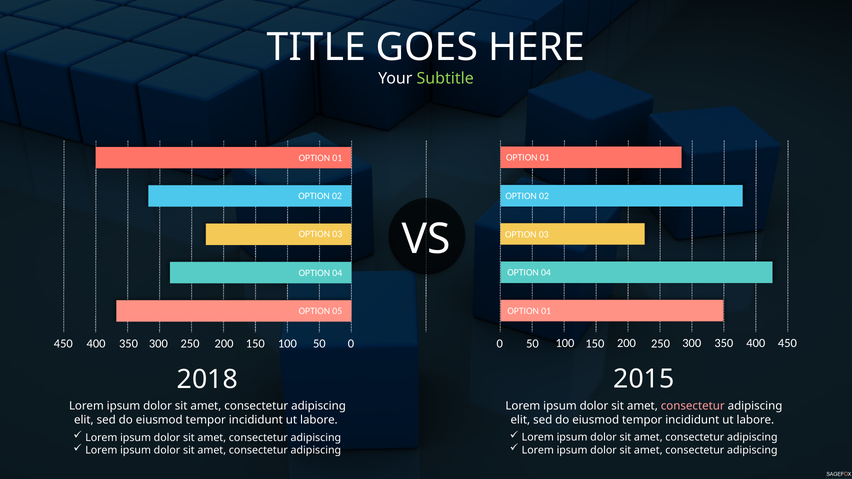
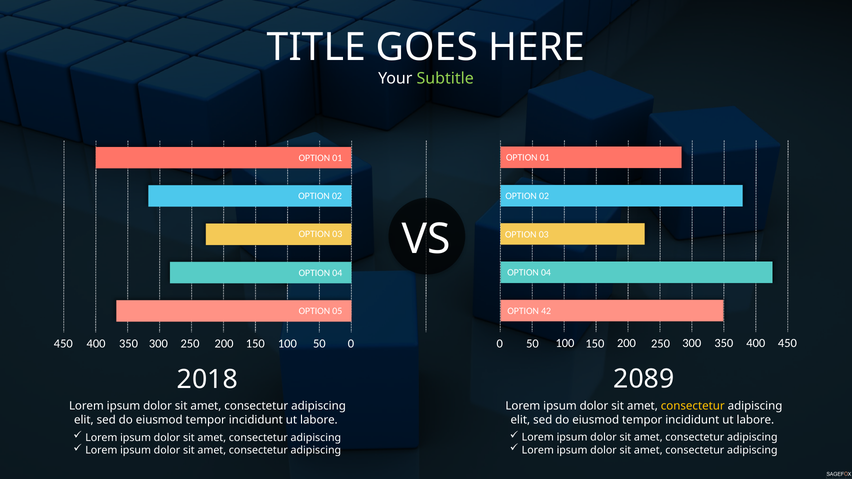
01 at (546, 311): 01 -> 42
2015: 2015 -> 2089
consectetur at (693, 406) colour: pink -> yellow
